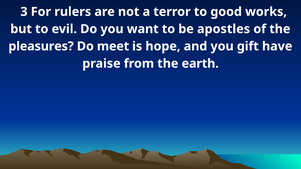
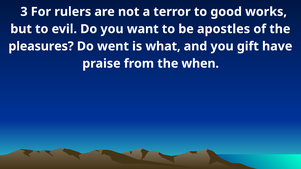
meet: meet -> went
hope: hope -> what
earth: earth -> when
